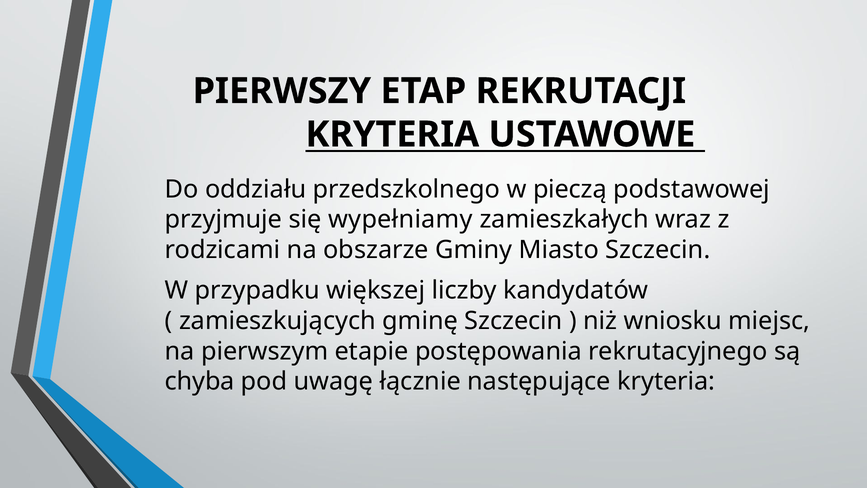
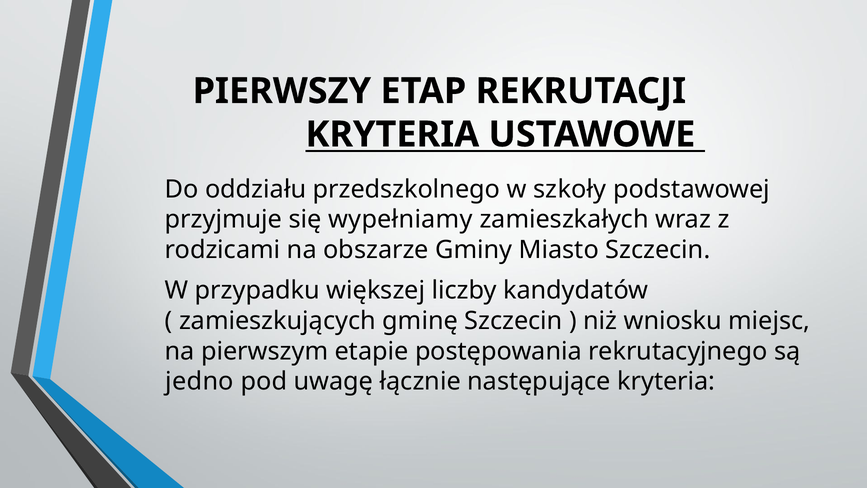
pieczą: pieczą -> szkoły
chyba: chyba -> jedno
